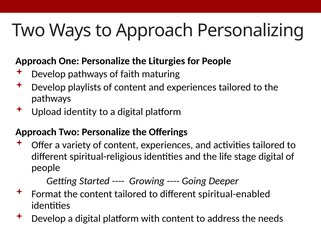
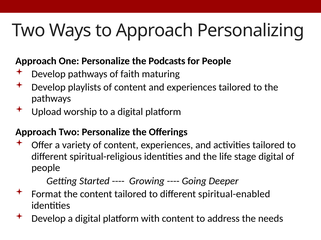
Liturgies: Liturgies -> Podcasts
identity: identity -> worship
